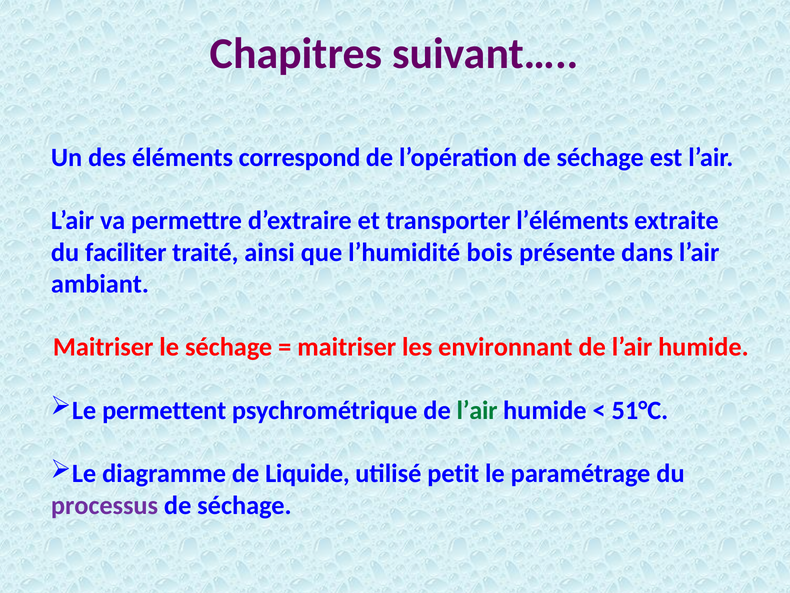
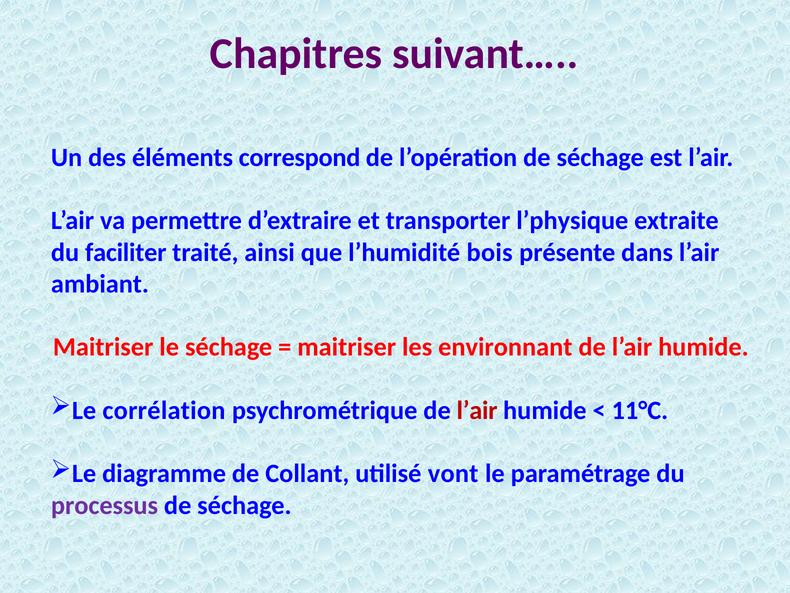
l’éléments: l’éléments -> l’physique
permettent: permettent -> corrélation
l’air at (477, 410) colour: green -> red
51°C: 51°C -> 11°C
Liquide: Liquide -> Collant
petit: petit -> vont
